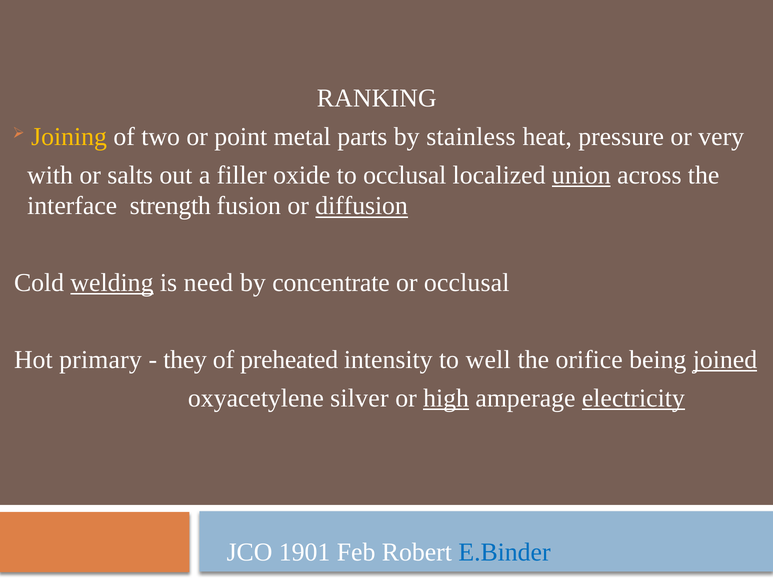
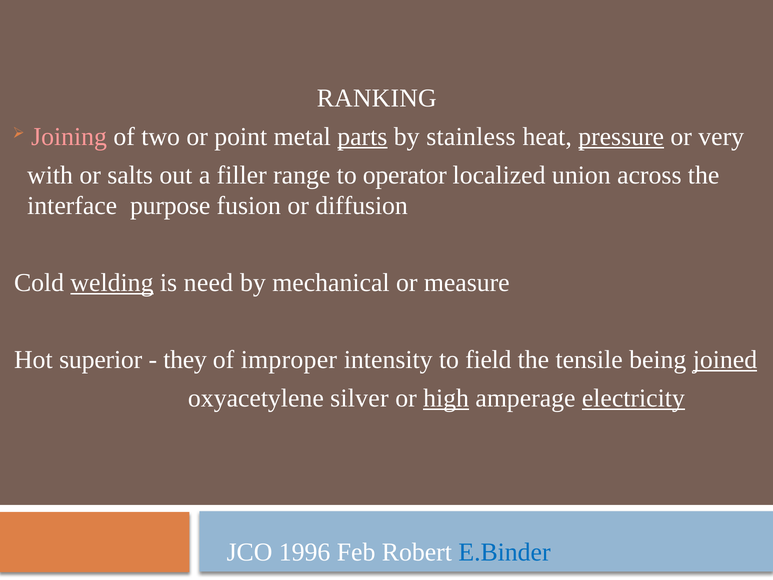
Joining colour: yellow -> pink
parts underline: none -> present
pressure underline: none -> present
oxide: oxide -> range
to occlusal: occlusal -> operator
union underline: present -> none
strength: strength -> purpose
diffusion underline: present -> none
concentrate: concentrate -> mechanical
or occlusal: occlusal -> measure
primary: primary -> superior
preheated: preheated -> improper
well: well -> field
orifice: orifice -> tensile
1901: 1901 -> 1996
